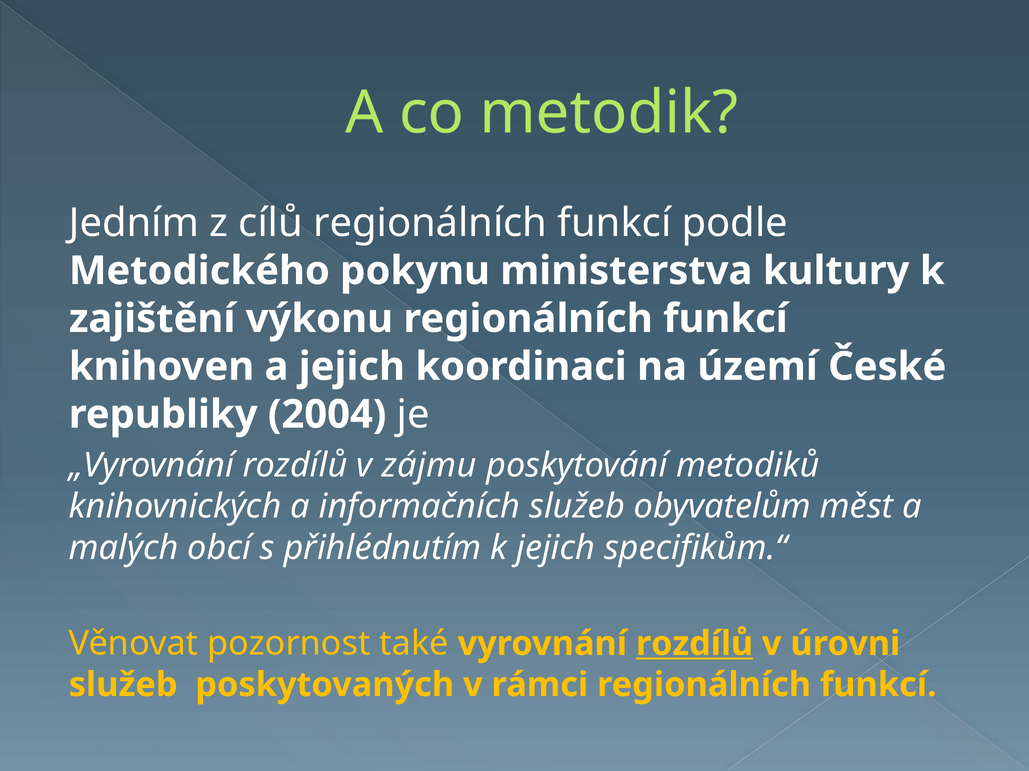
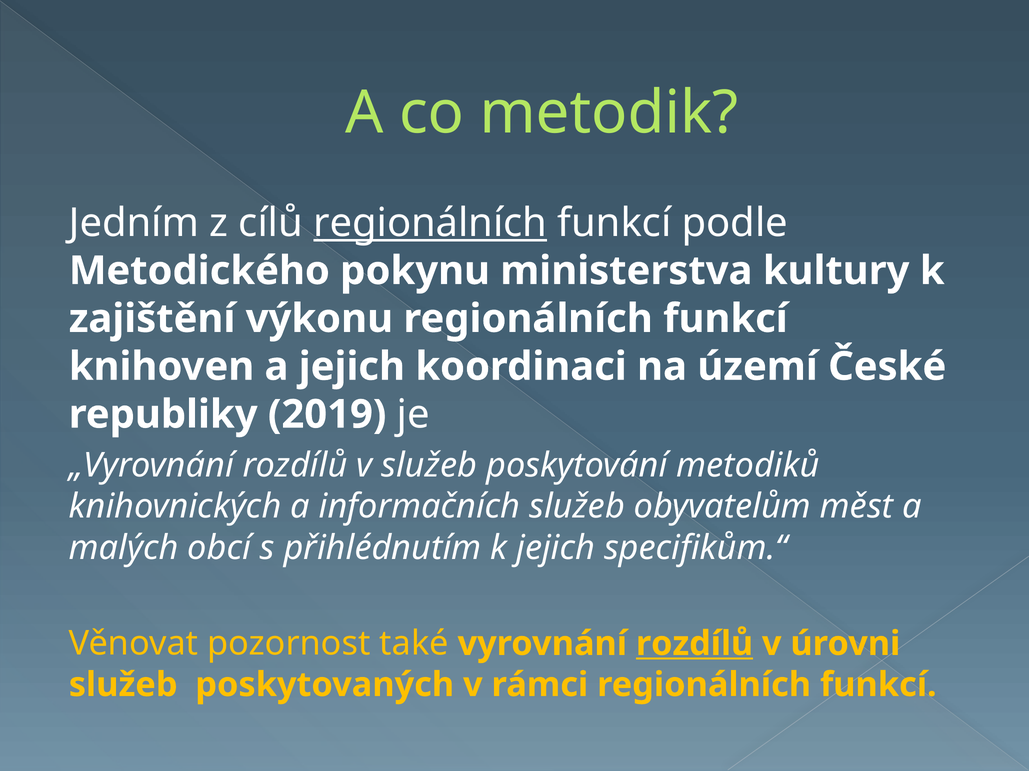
regionálních at (430, 223) underline: none -> present
2004: 2004 -> 2019
v zájmu: zájmu -> služeb
